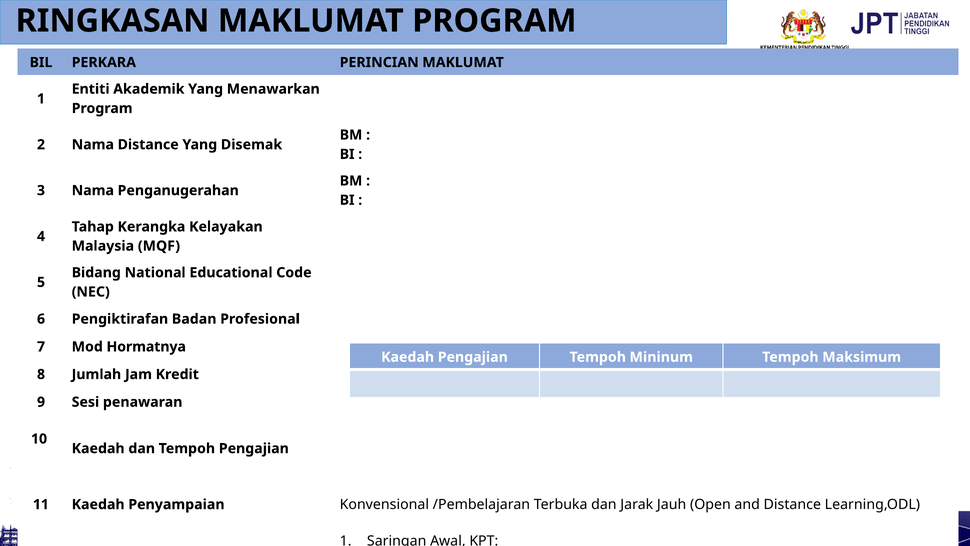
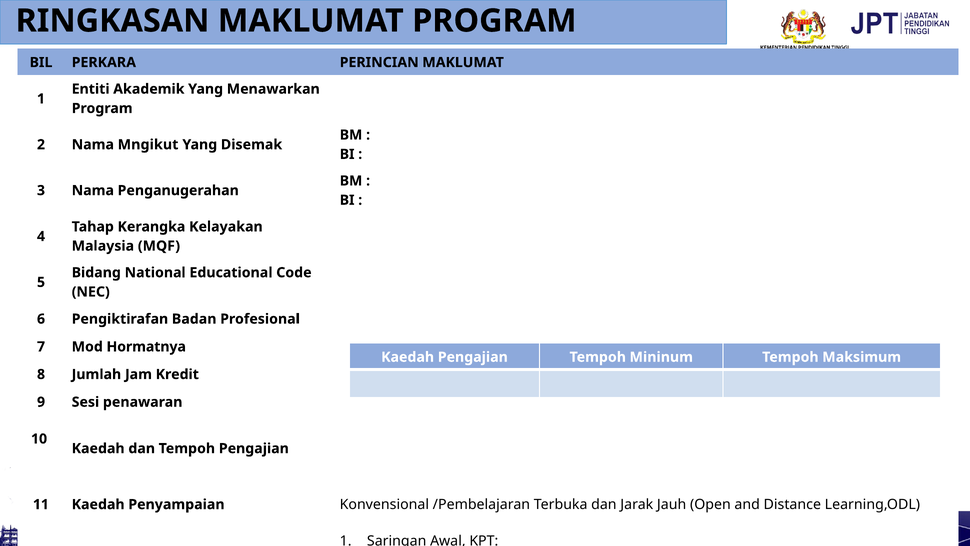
Nama Distance: Distance -> Mngikut
